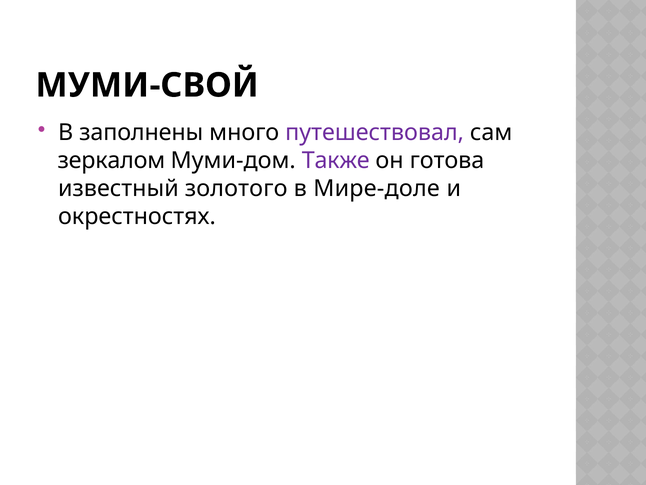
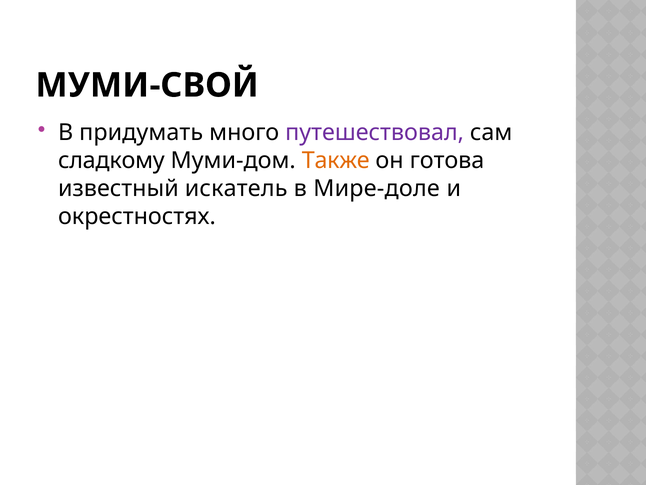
заполнены: заполнены -> придумать
зеркалом: зеркалом -> сладкому
Также colour: purple -> orange
золотого: золотого -> искатель
